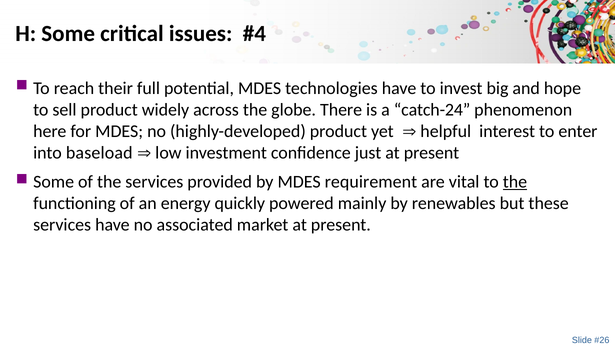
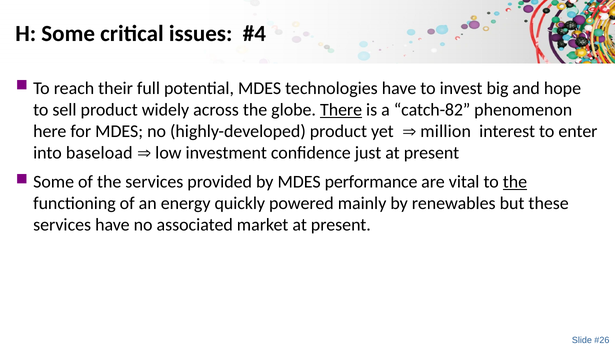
There underline: none -> present
catch-24: catch-24 -> catch-82
helpful: helpful -> million
requirement: requirement -> performance
